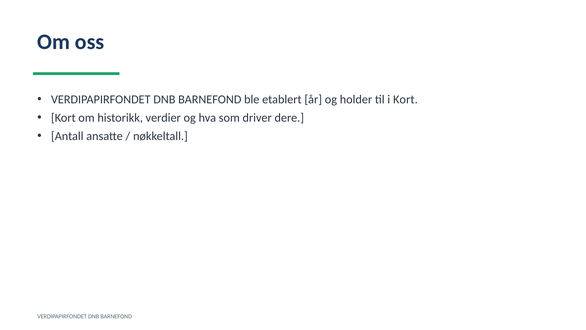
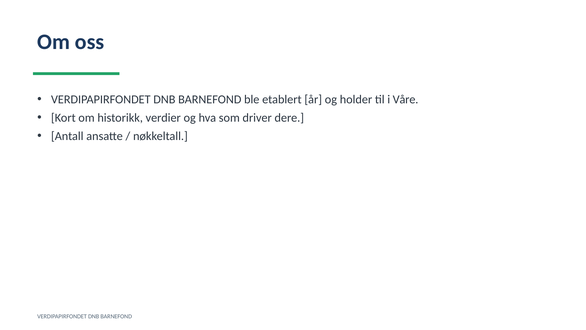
i Kort: Kort -> Våre
